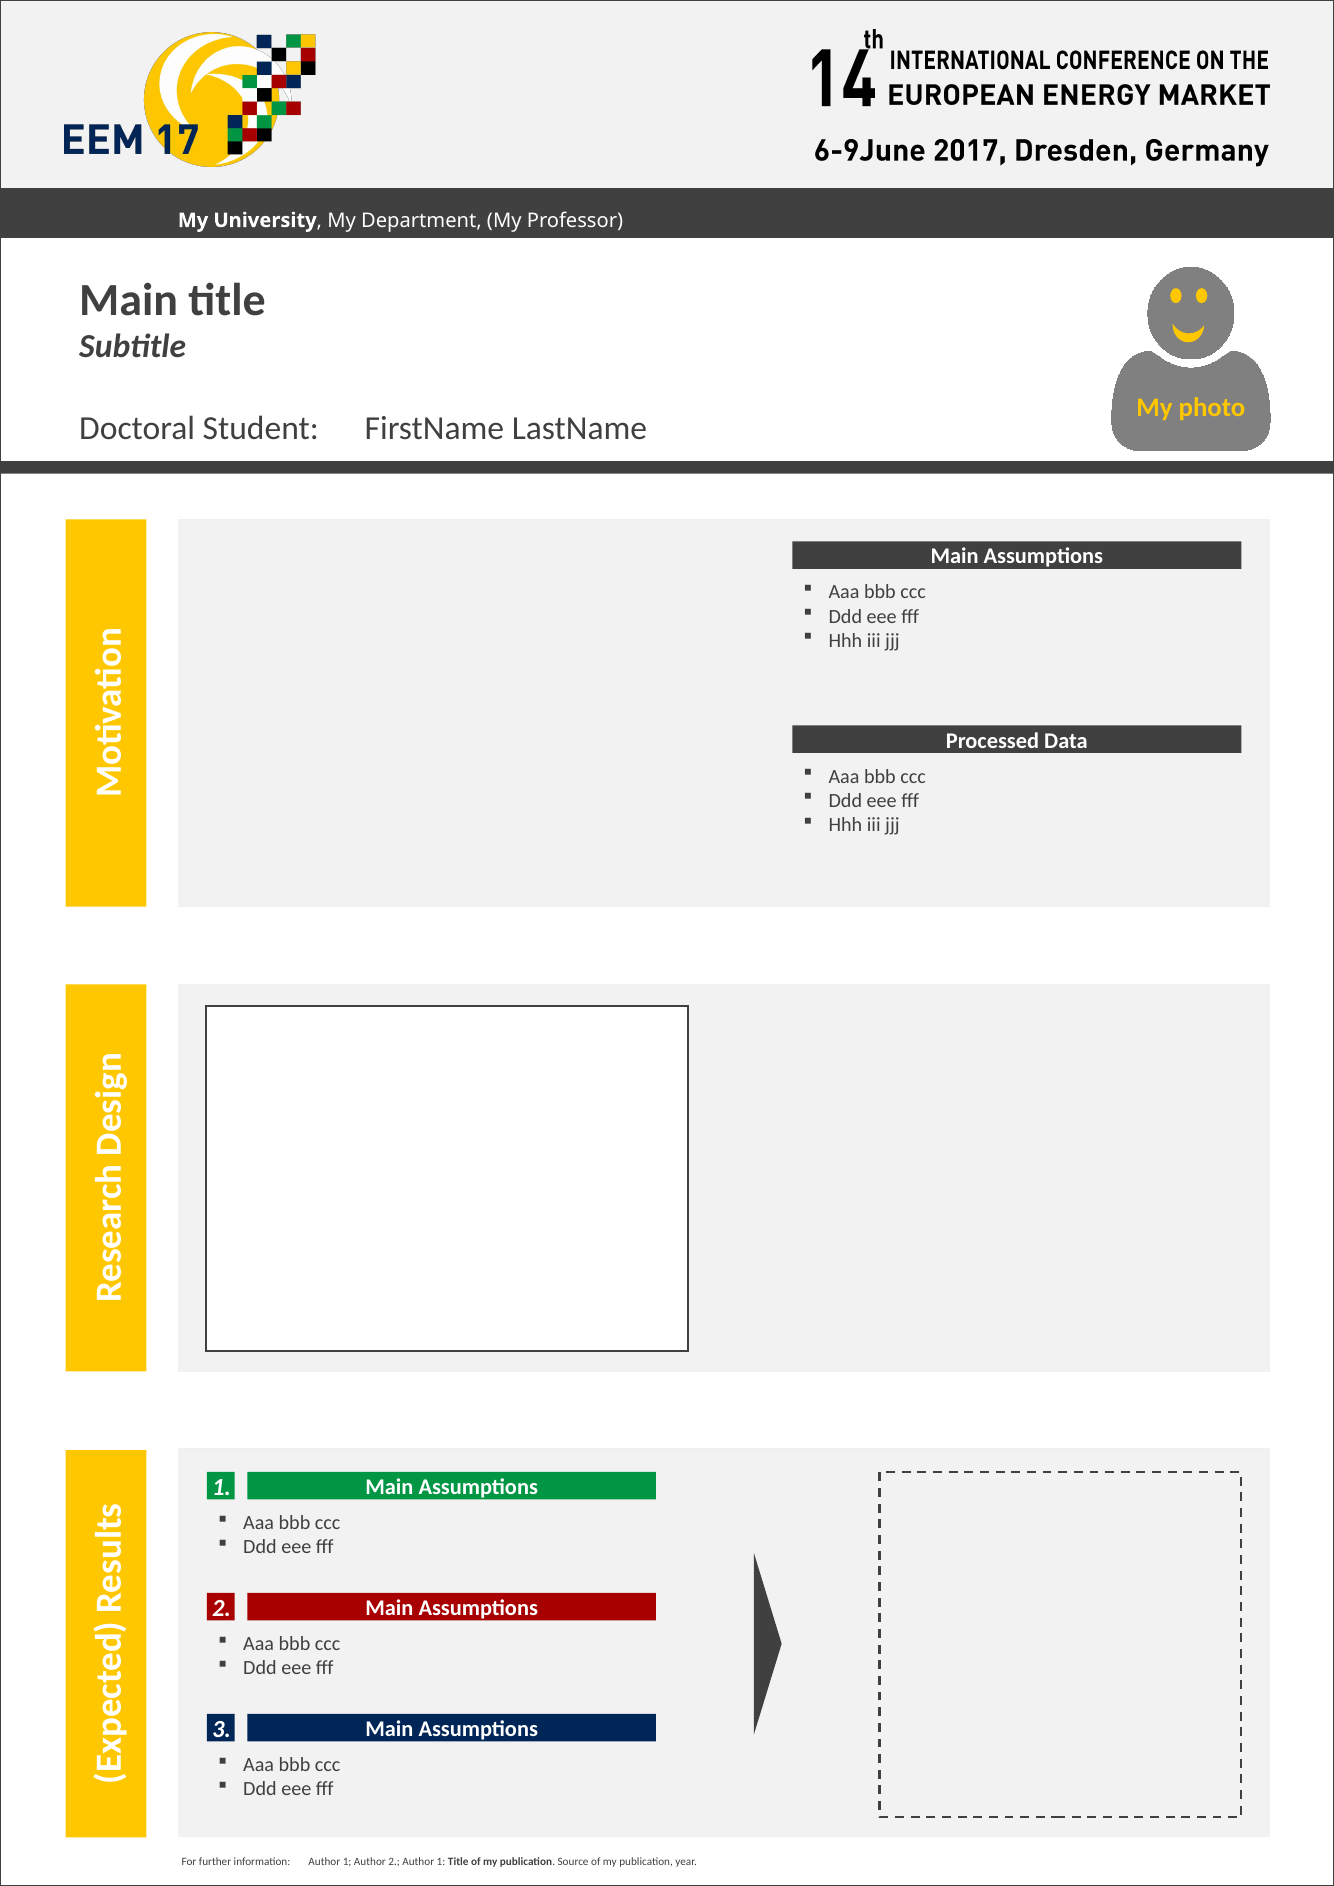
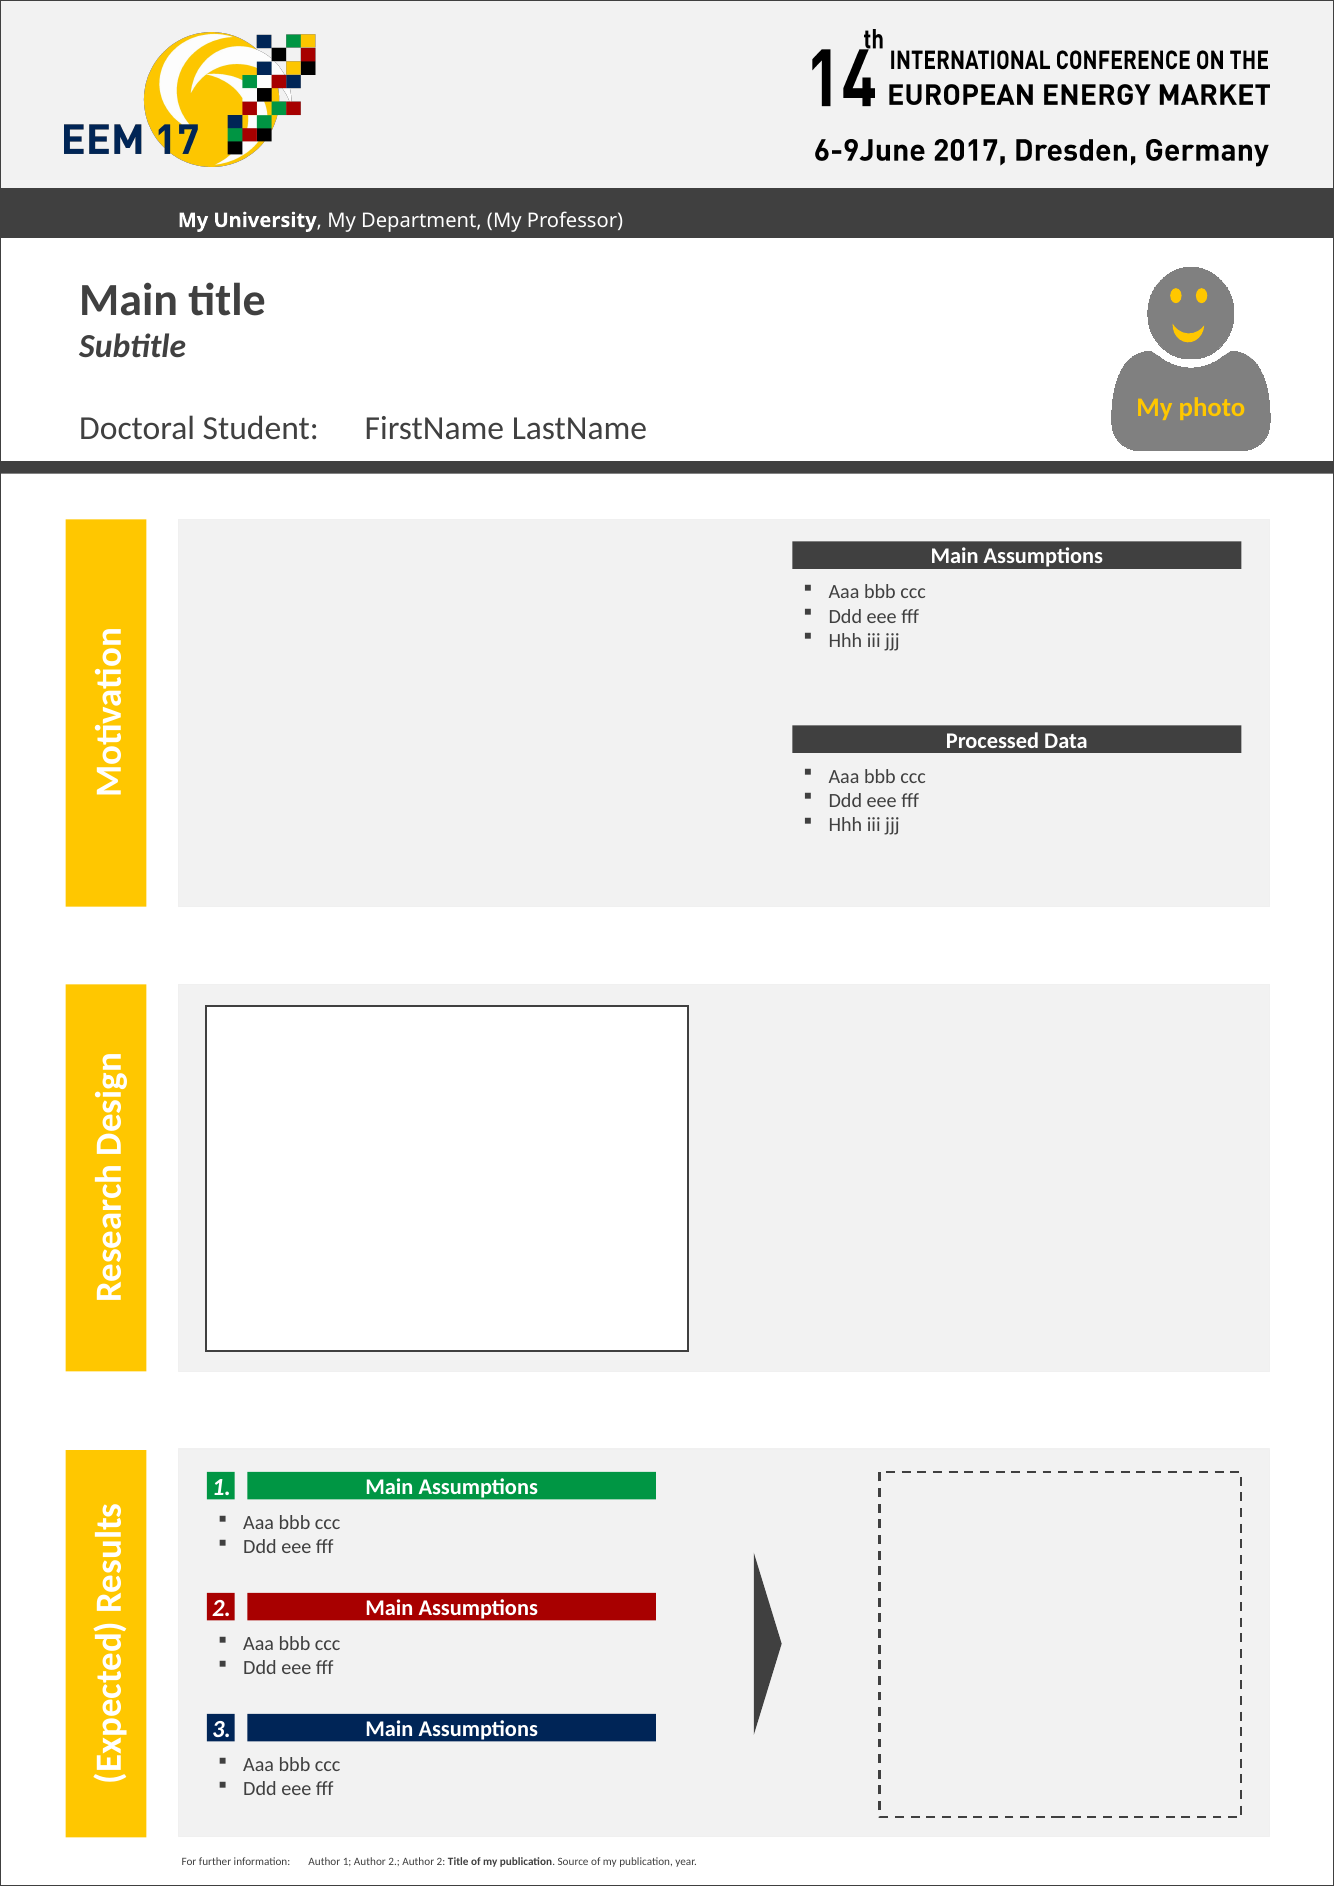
2 Author 1: 1 -> 2
